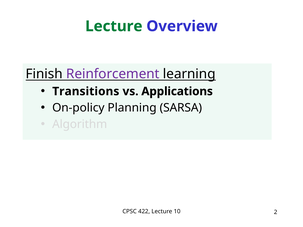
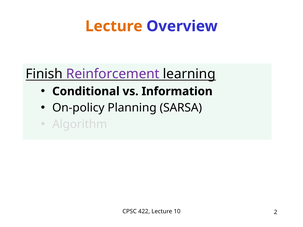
Lecture at (114, 26) colour: green -> orange
Transitions: Transitions -> Conditional
Applications: Applications -> Information
